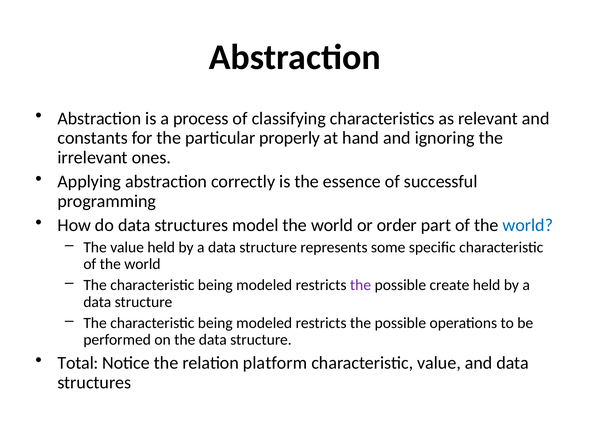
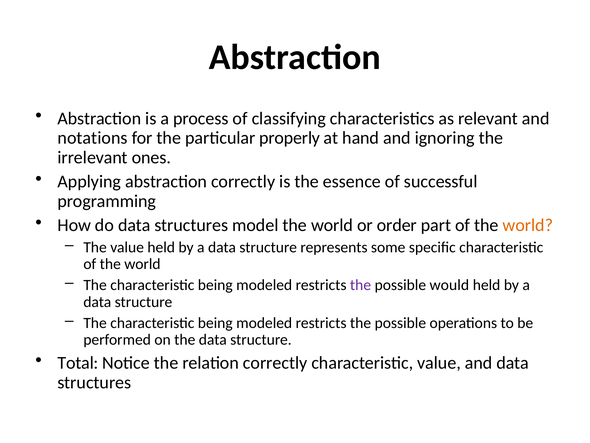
constants: constants -> notations
world at (528, 225) colour: blue -> orange
create: create -> would
relation platform: platform -> correctly
